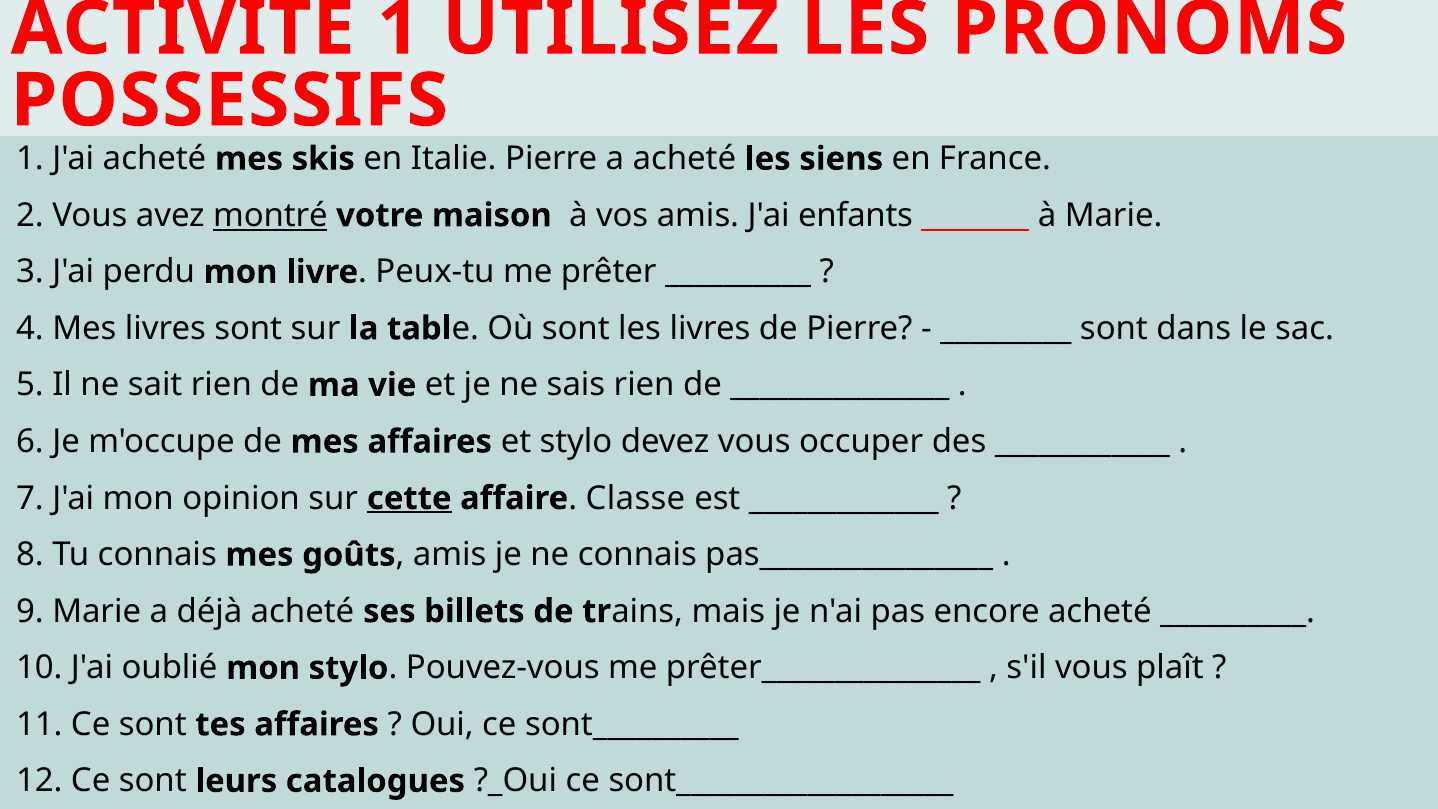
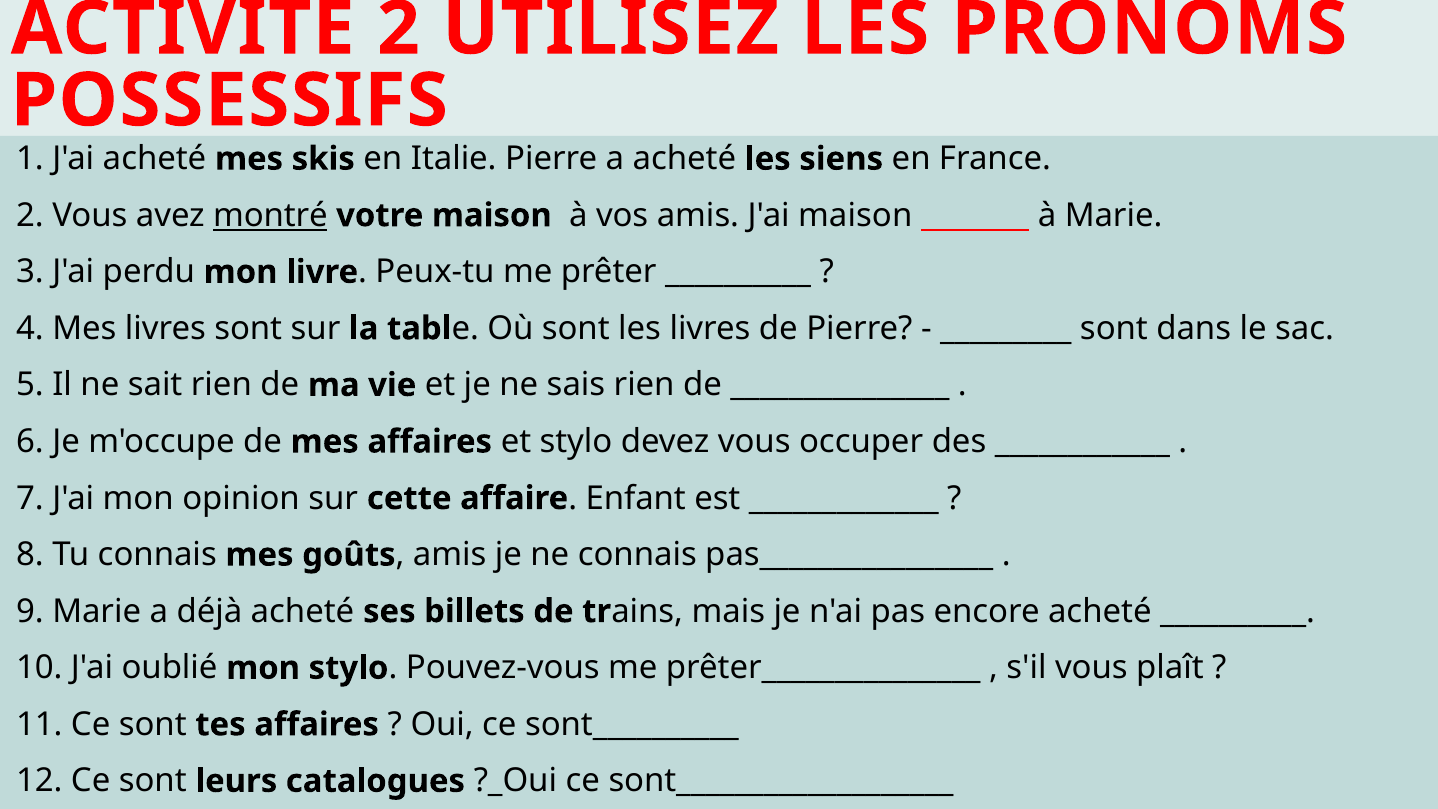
ACTIVITÉ 1: 1 -> 2
J'ai enfants: enfants -> maison
cette underline: present -> none
Classe: Classe -> Enfant
